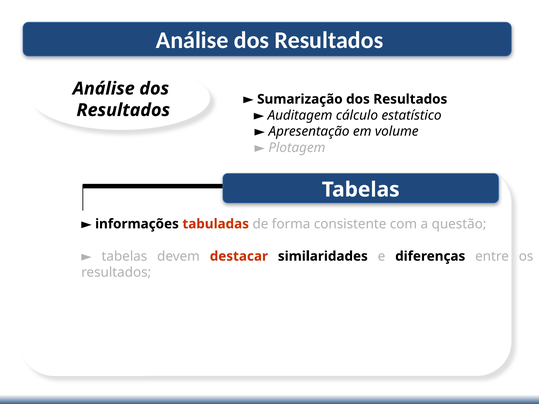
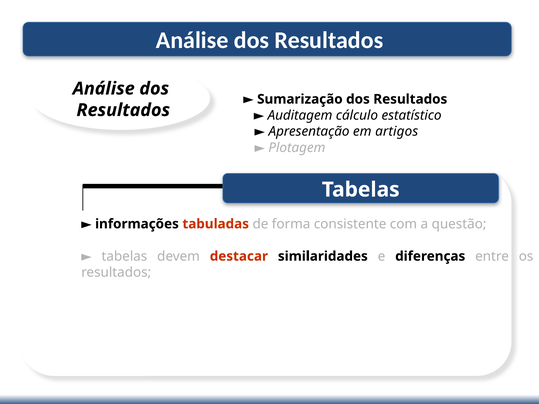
volume: volume -> artigos
